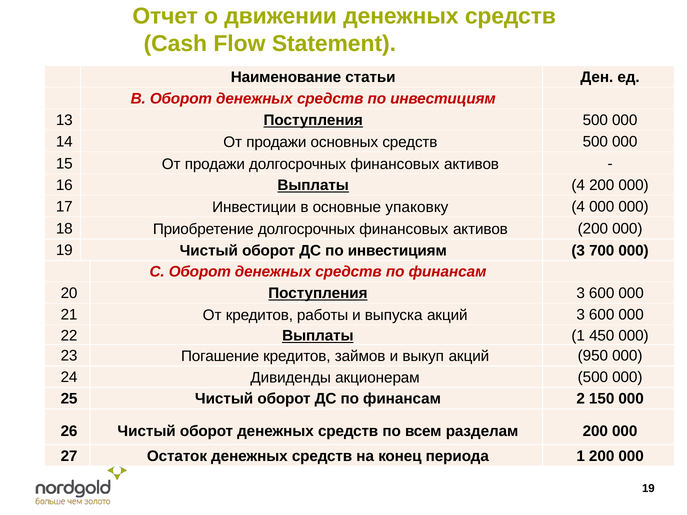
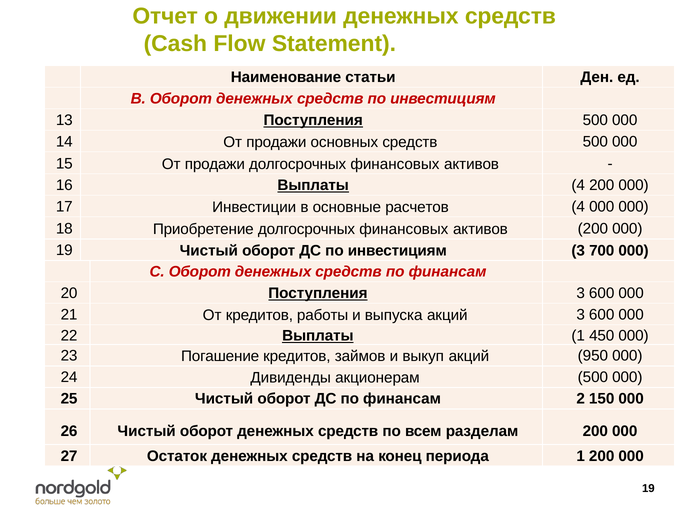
упаковку: упаковку -> расчетов
